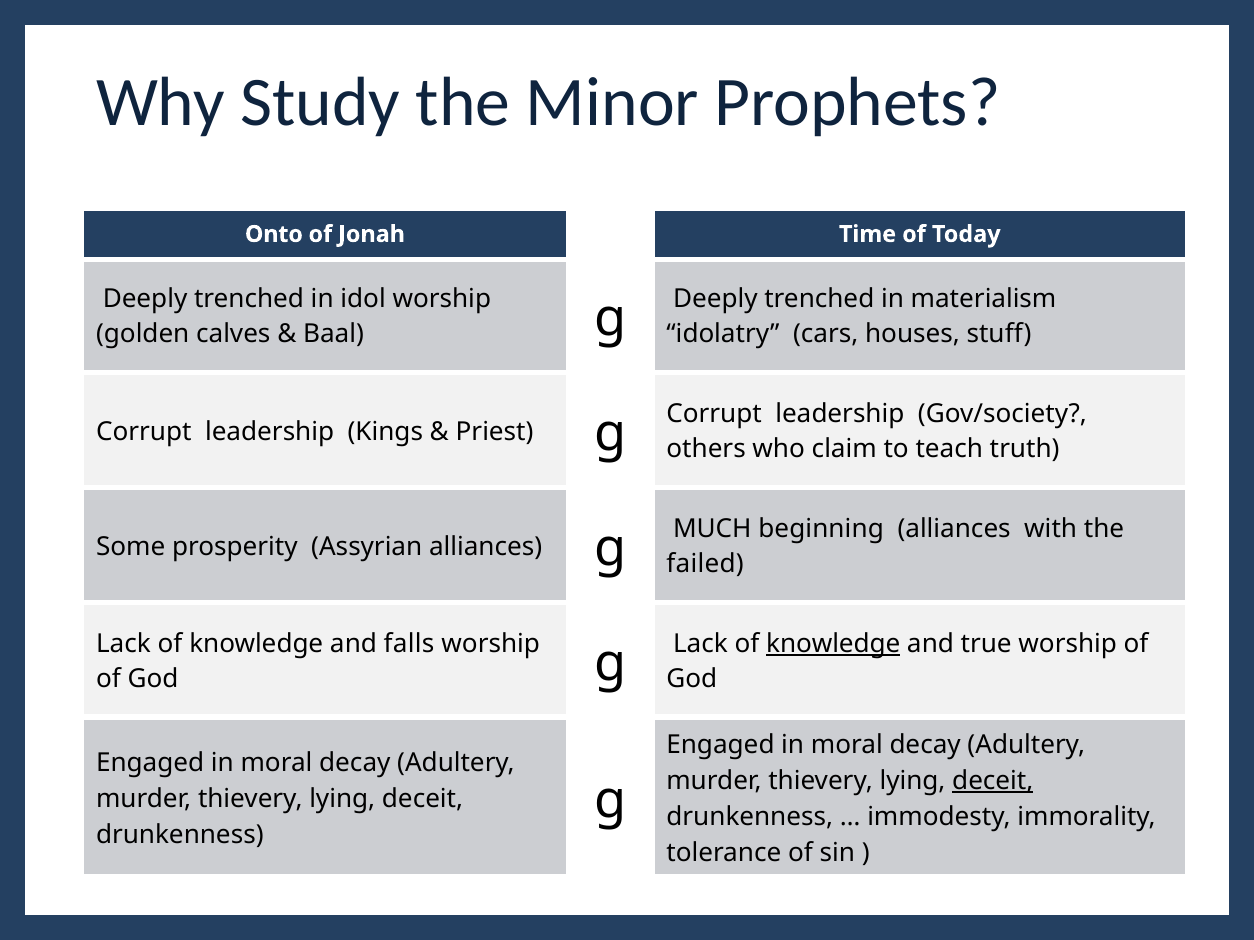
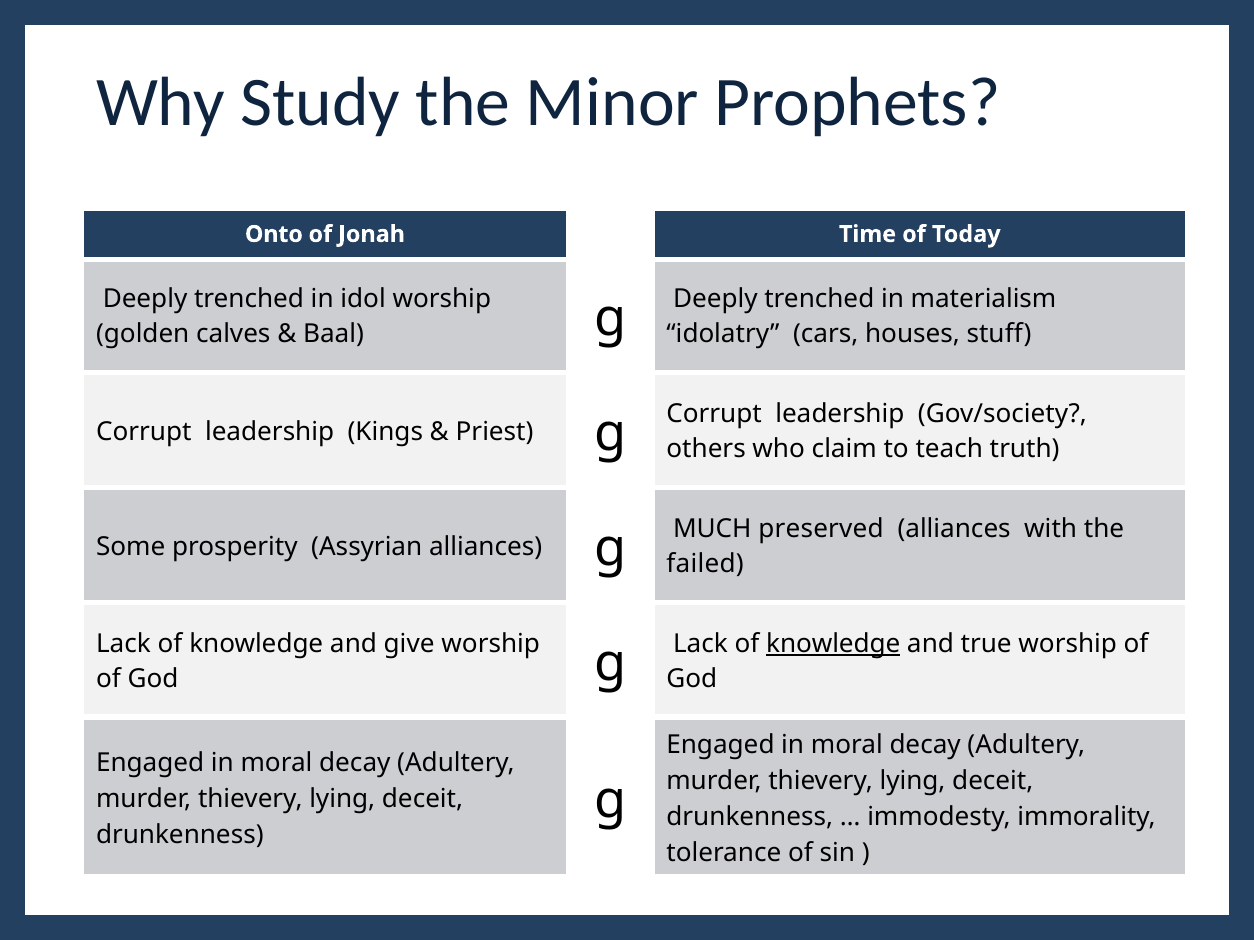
beginning: beginning -> preserved
falls: falls -> give
deceit at (993, 781) underline: present -> none
